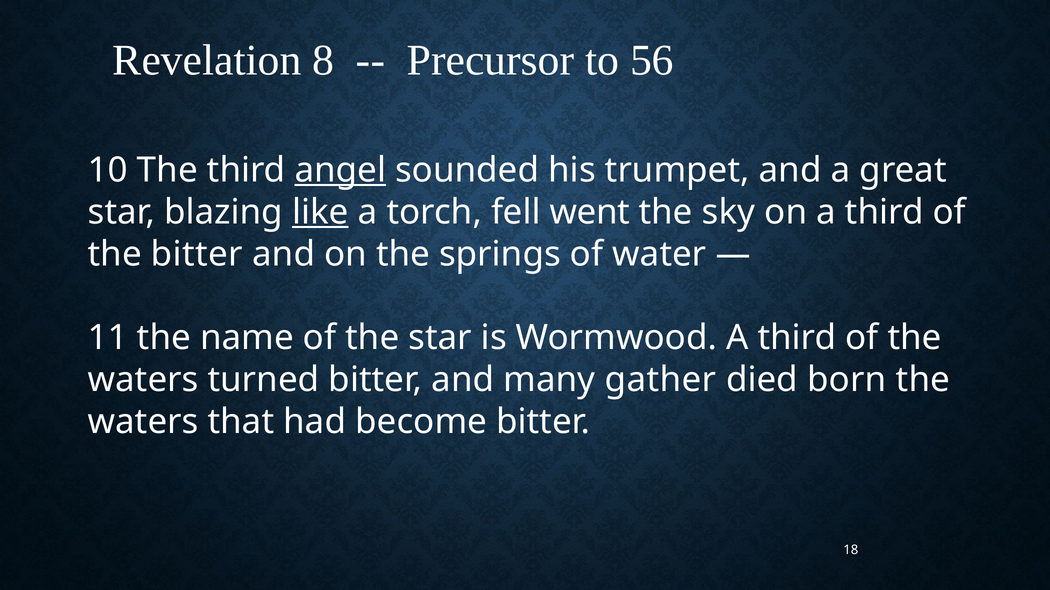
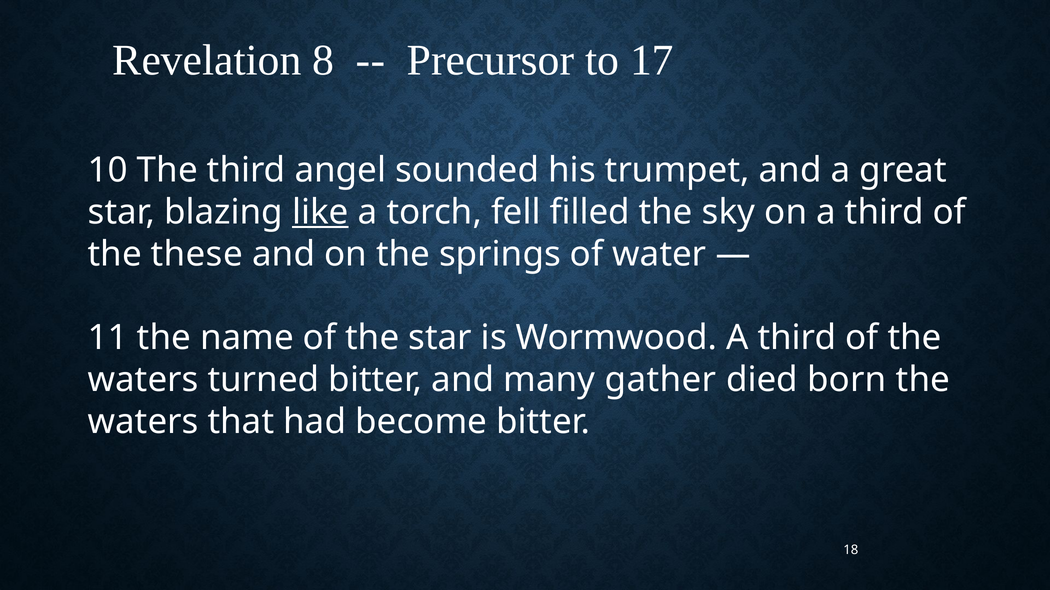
56: 56 -> 17
angel underline: present -> none
went: went -> filled
the bitter: bitter -> these
